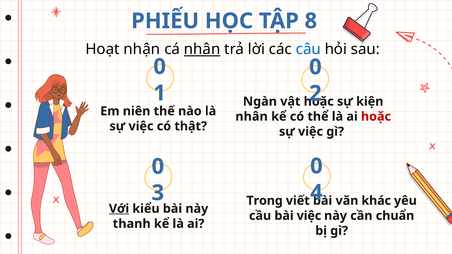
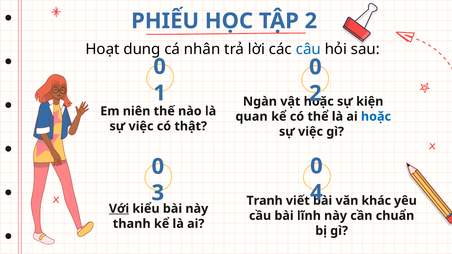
TẬP 8: 8 -> 2
nhận: nhận -> dung
nhân at (202, 49) underline: present -> none
nhân at (252, 117): nhân -> quan
hoặc at (376, 117) colour: red -> blue
Trong: Trong -> Tranh
bài việc: việc -> lĩnh
